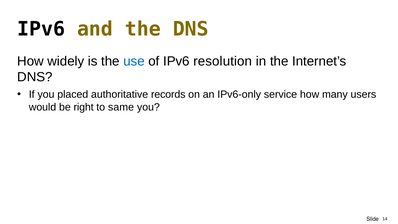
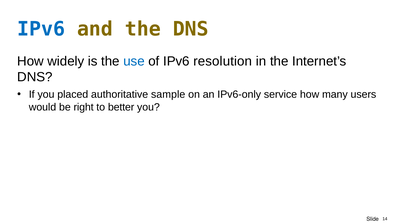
IPv6 at (41, 29) colour: black -> blue
records: records -> sample
same: same -> better
